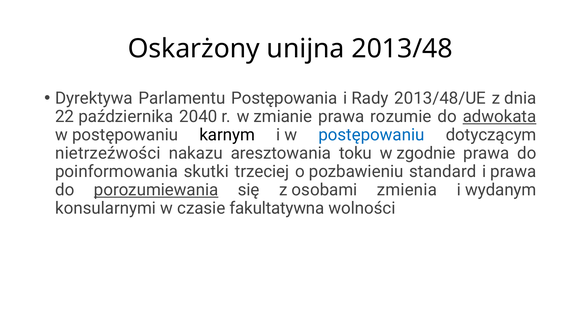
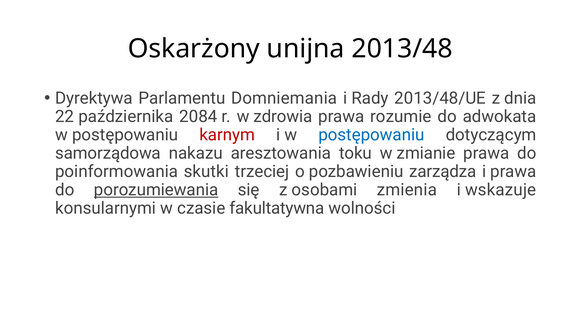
Postępowania: Postępowania -> Domniemania
2040: 2040 -> 2084
zmianie: zmianie -> zdrowia
adwokata underline: present -> none
karnym colour: black -> red
nietrzeźwości: nietrzeźwości -> samorządowa
zgodnie: zgodnie -> zmianie
standard: standard -> zarządza
wydanym: wydanym -> wskazuje
